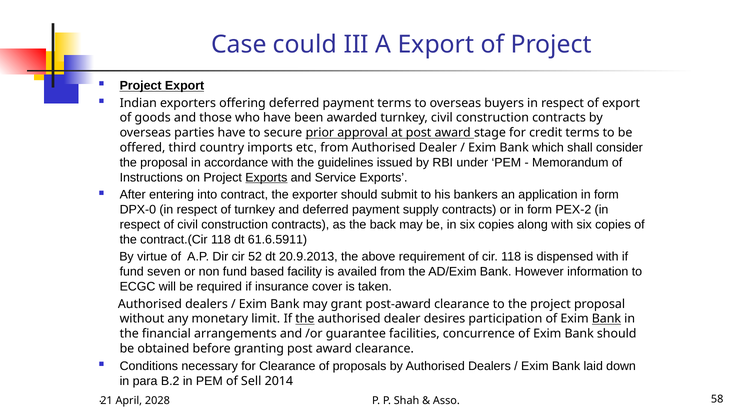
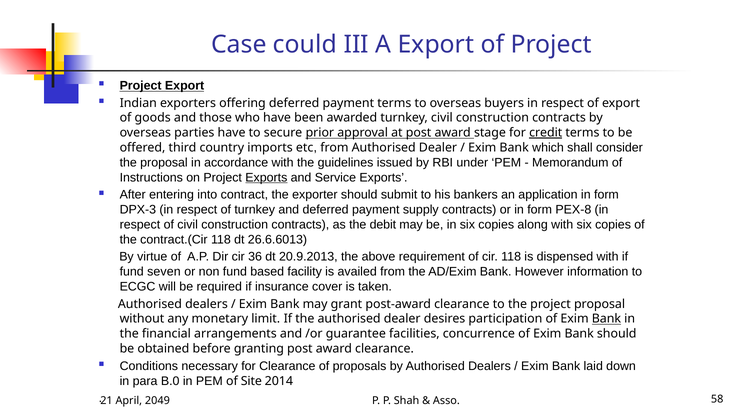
credit underline: none -> present
DPX-0: DPX-0 -> DPX-3
PEX-2: PEX-2 -> PEX-8
back: back -> debit
61.6.5911: 61.6.5911 -> 26.6.6013
52: 52 -> 36
the at (305, 319) underline: present -> none
B.2: B.2 -> B.0
Sell: Sell -> Site
2028: 2028 -> 2049
